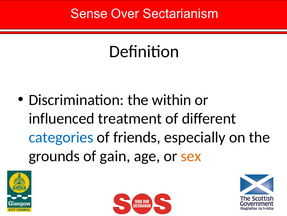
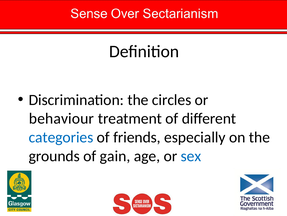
within: within -> circles
influenced: influenced -> behaviour
sex colour: orange -> blue
